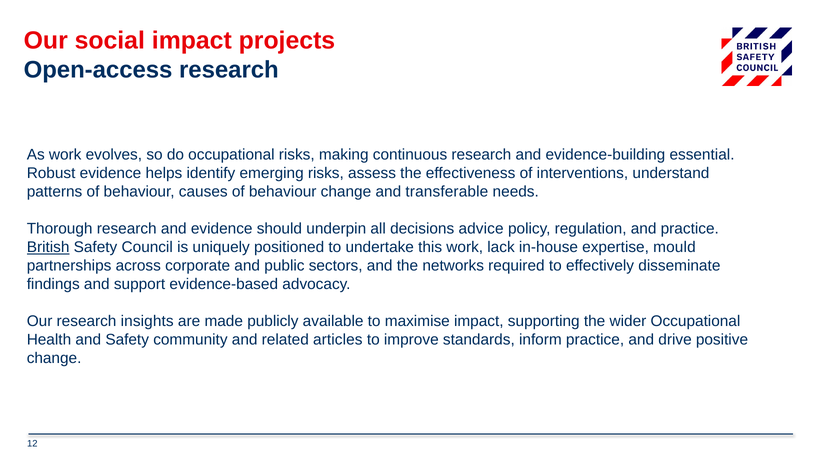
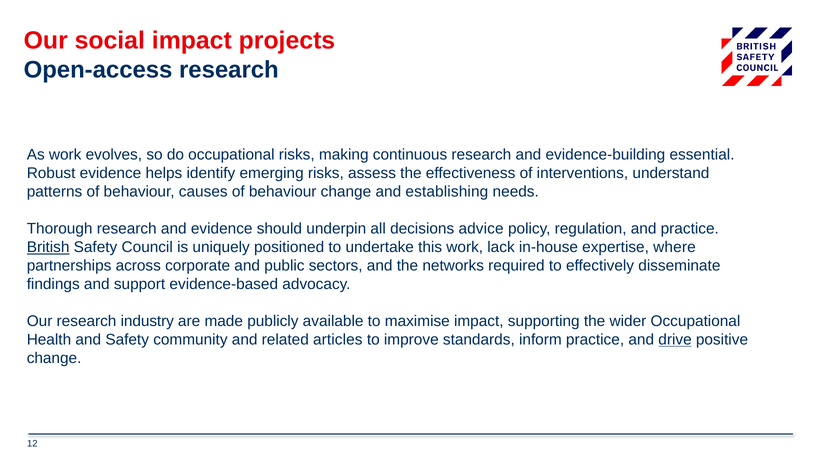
transferable: transferable -> establishing
mould: mould -> where
insights: insights -> industry
drive underline: none -> present
